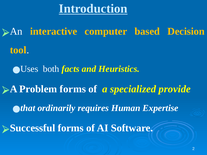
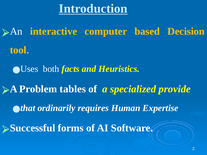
Problem forms: forms -> tables
